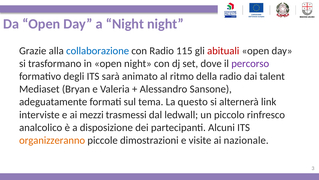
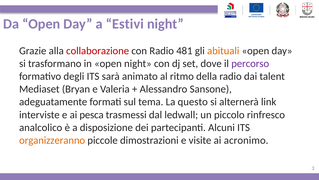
a Night: Night -> Estivi
collaborazione colour: blue -> red
115: 115 -> 481
abituali colour: red -> orange
mezzi: mezzi -> pesca
nazionale: nazionale -> acronimo
